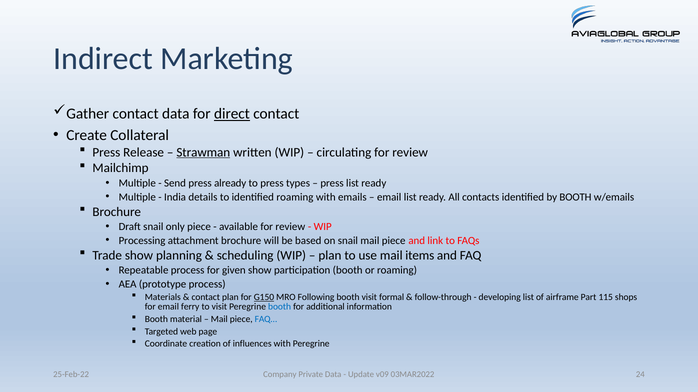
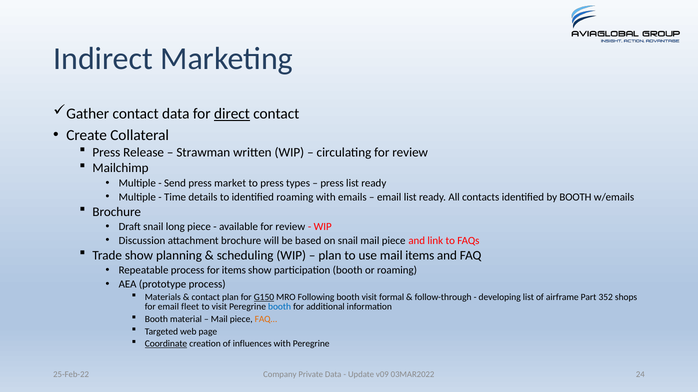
Strawman underline: present -> none
already: already -> market
India: India -> Time
only: only -> long
Processing: Processing -> Discussion
for given: given -> items
115: 115 -> 352
ferry: ferry -> fleet
FAQ… colour: blue -> orange
Coordinate underline: none -> present
